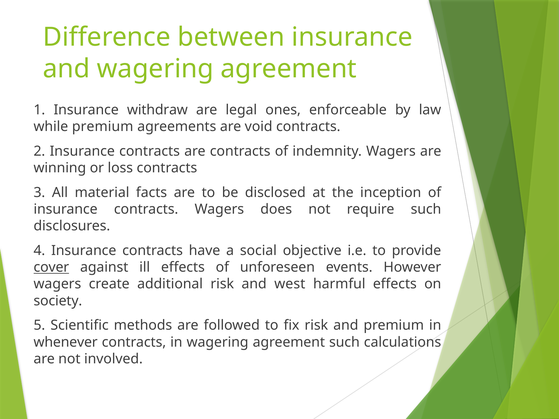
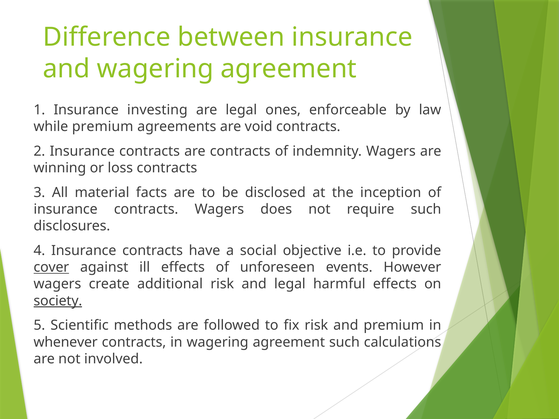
withdraw: withdraw -> investing
and west: west -> legal
society underline: none -> present
